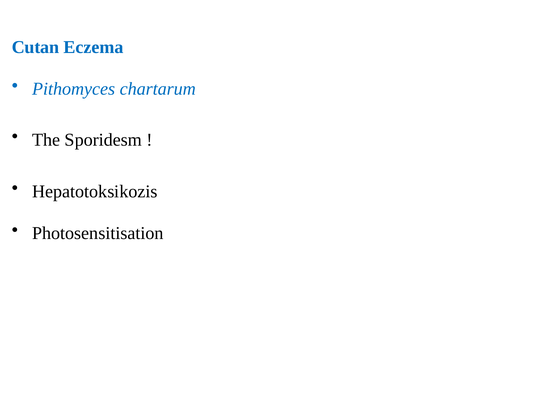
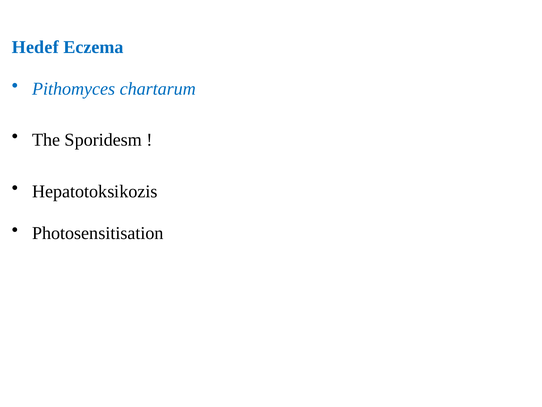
Cutan: Cutan -> Hedef
